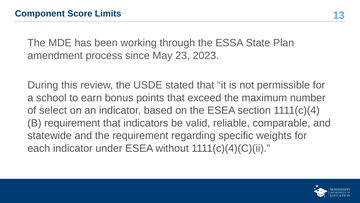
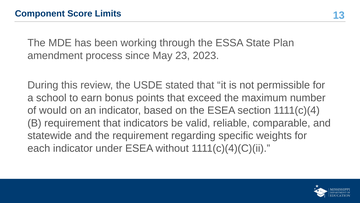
select: select -> would
